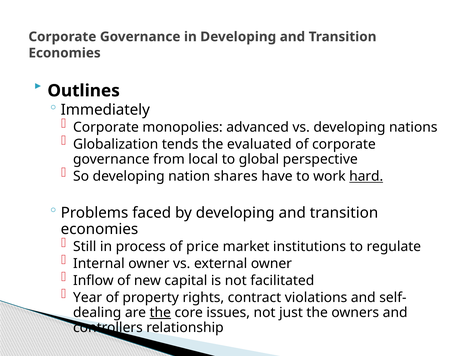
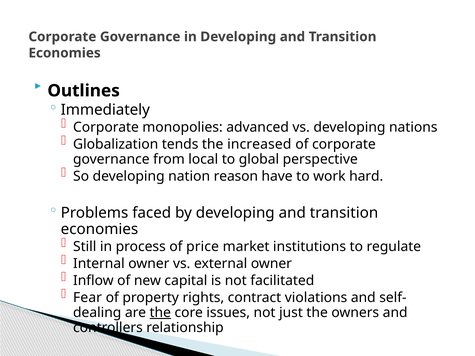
evaluated: evaluated -> increased
shares: shares -> reason
hard underline: present -> none
Year: Year -> Fear
